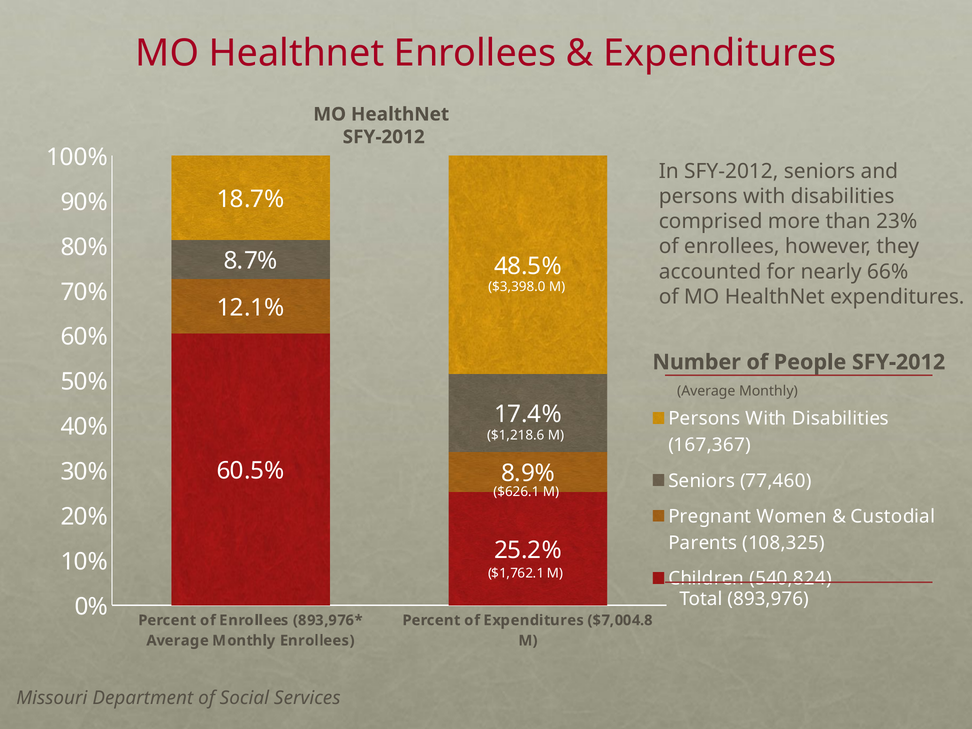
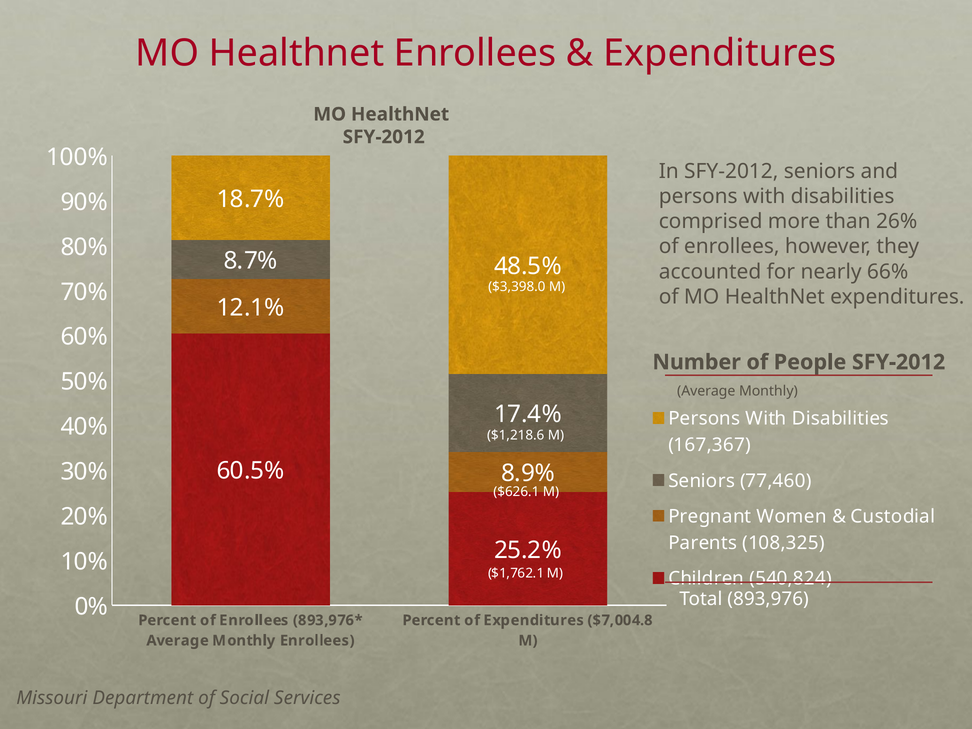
23%: 23% -> 26%
